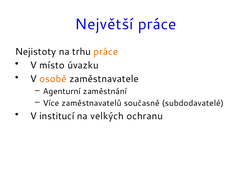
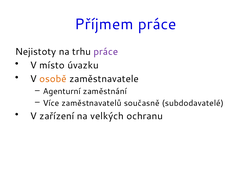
Největší: Největší -> Příjmem
práce at (106, 52) colour: orange -> purple
institucí: institucí -> zařízení
